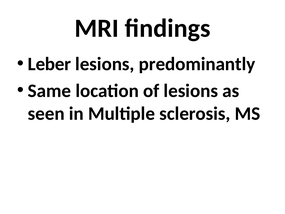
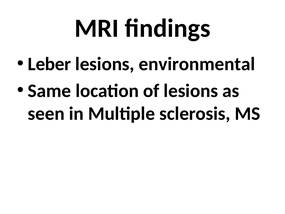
predominantly: predominantly -> environmental
